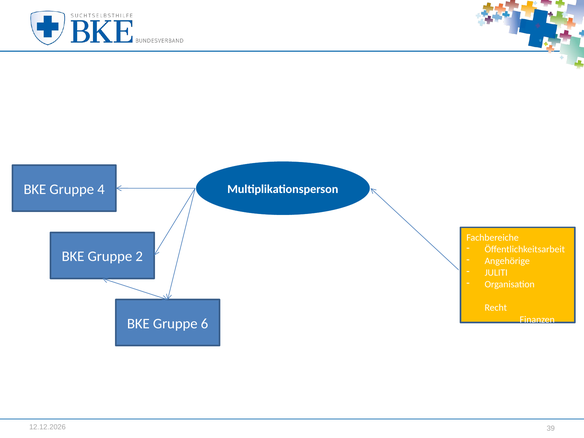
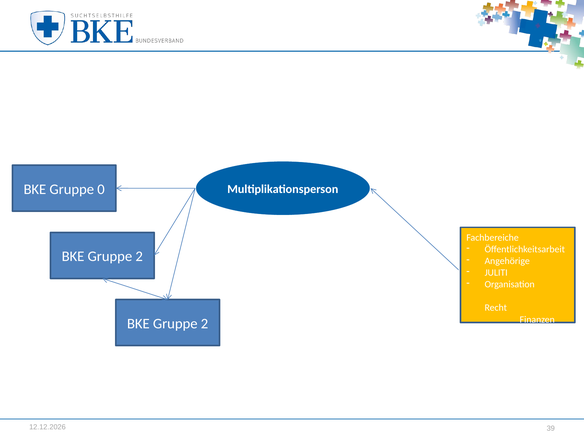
4: 4 -> 0
6 at (204, 324): 6 -> 2
